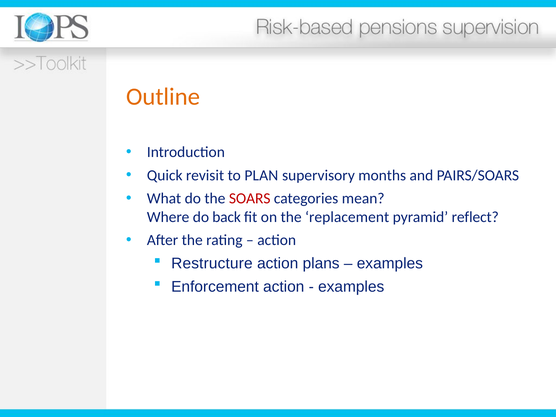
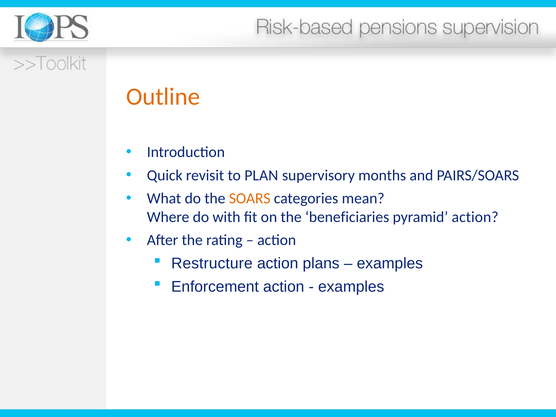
SOARS colour: red -> orange
back: back -> with
replacement: replacement -> beneficiaries
pyramid reflect: reflect -> action
